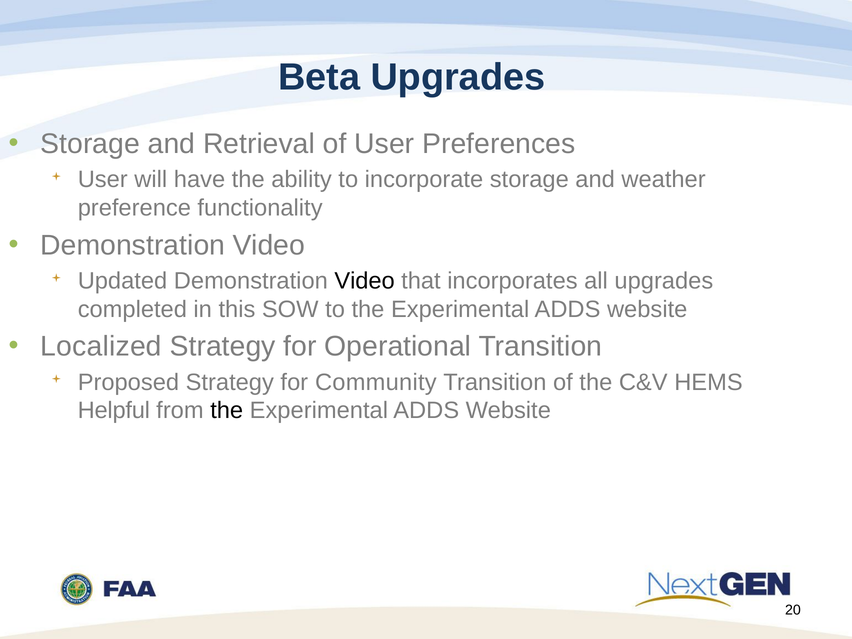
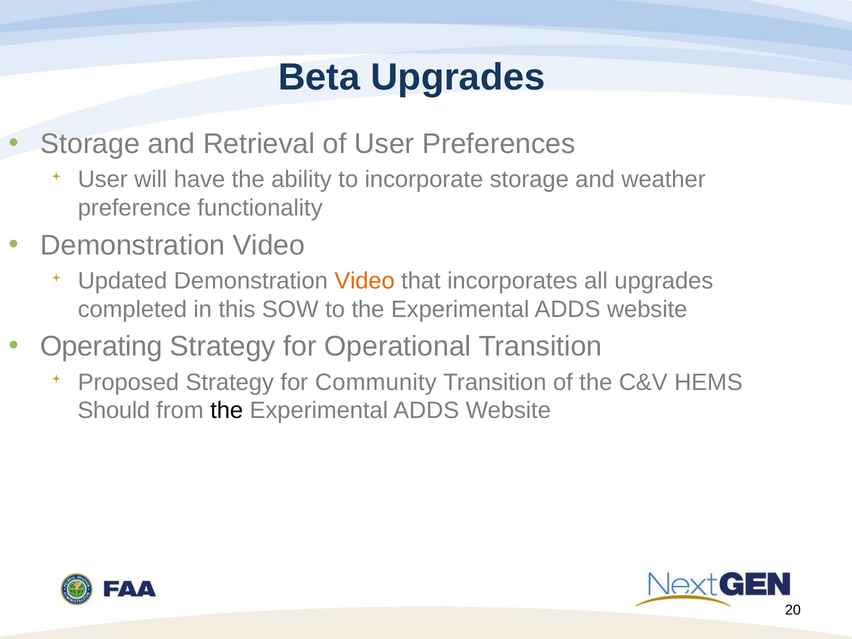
Video at (365, 281) colour: black -> orange
Localized: Localized -> Operating
Helpful: Helpful -> Should
